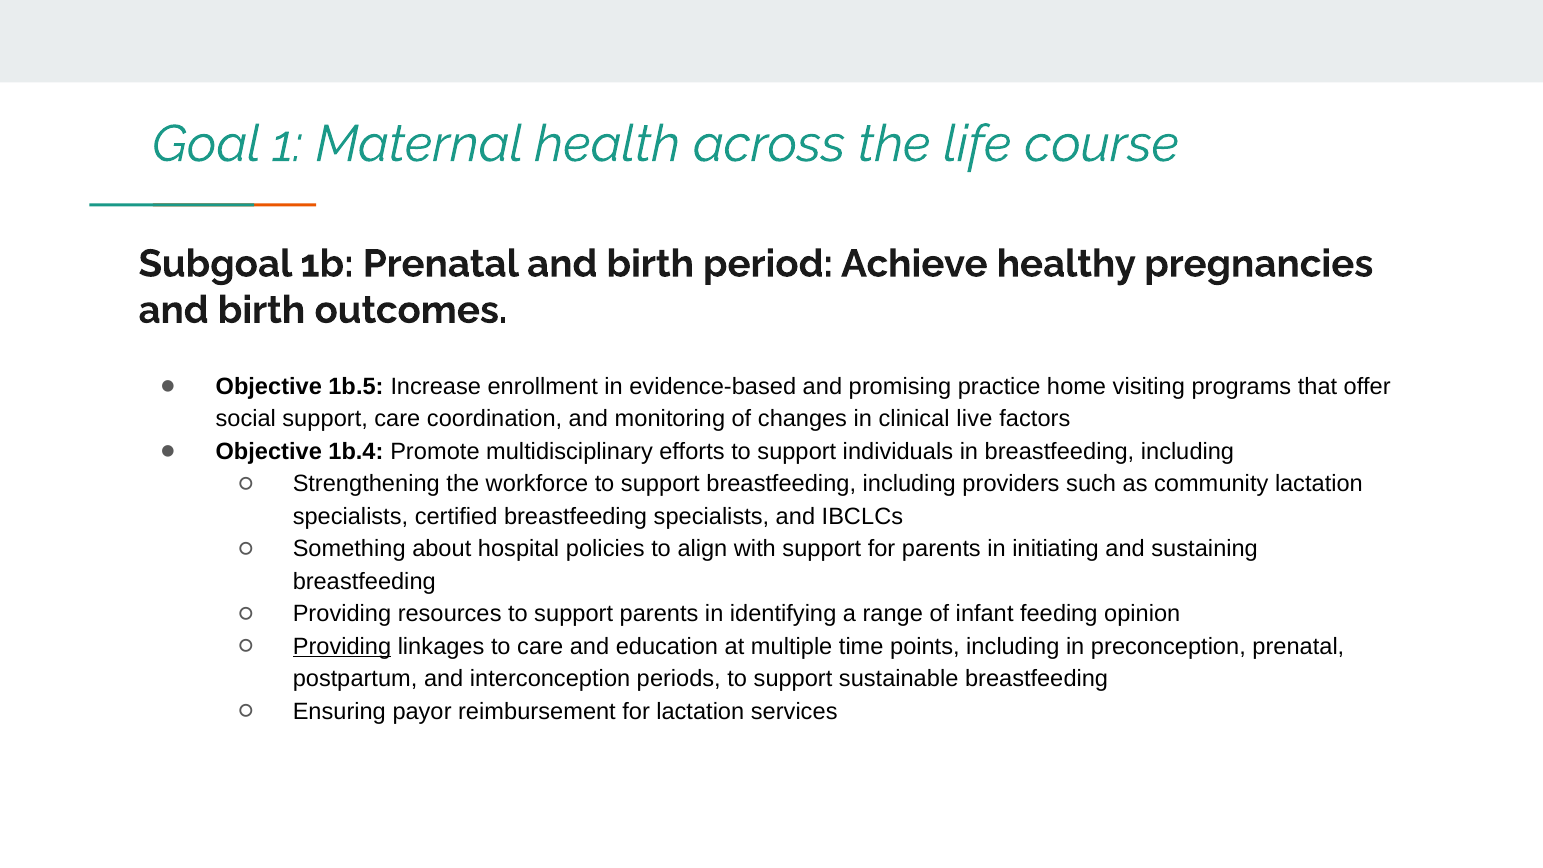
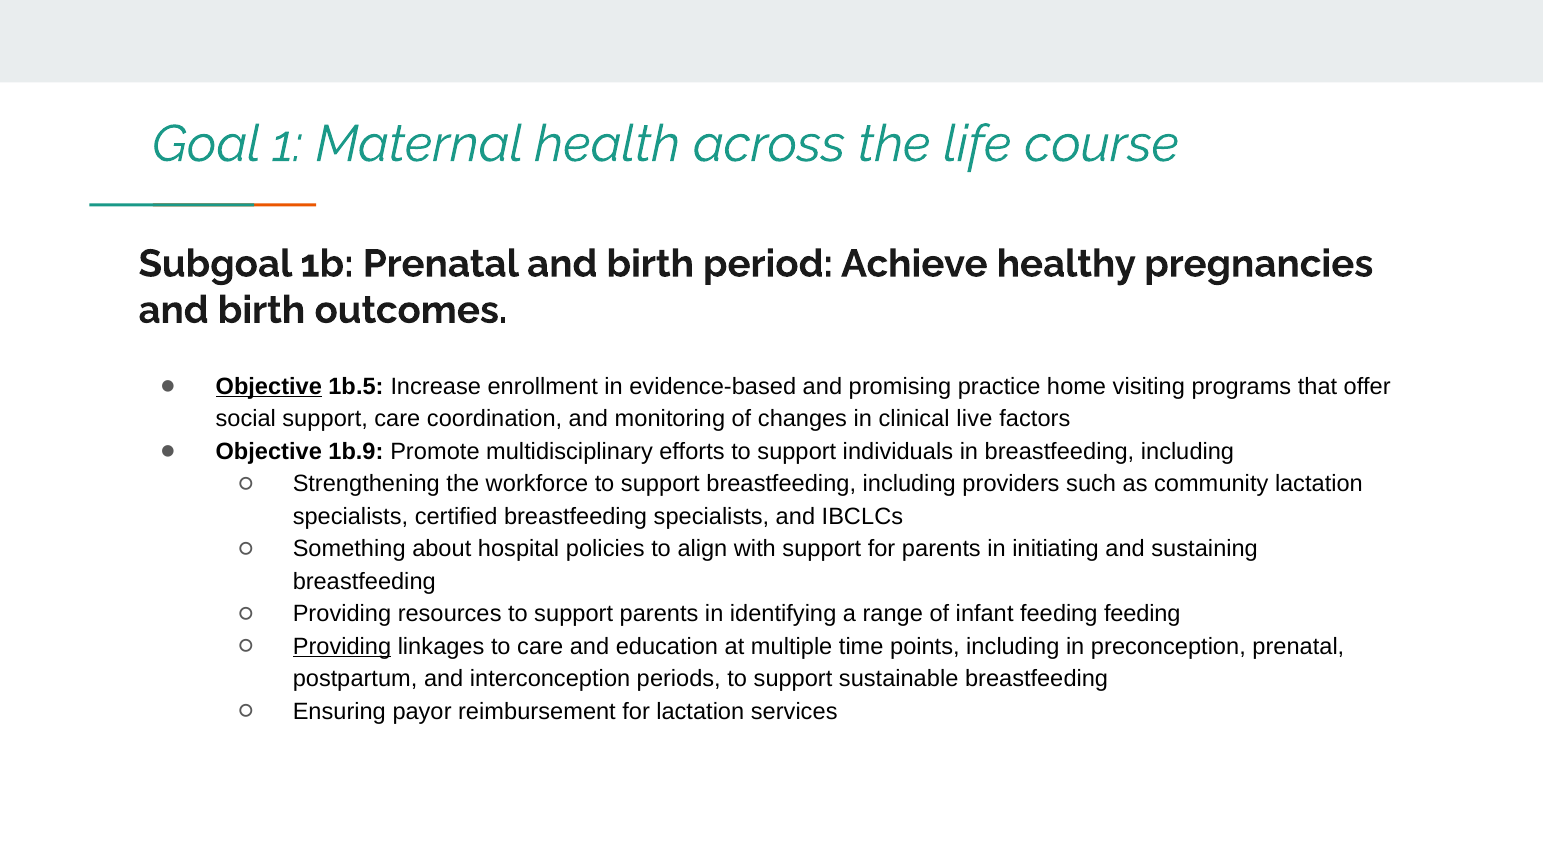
Objective at (269, 386) underline: none -> present
1b.4: 1b.4 -> 1b.9
feeding opinion: opinion -> feeding
